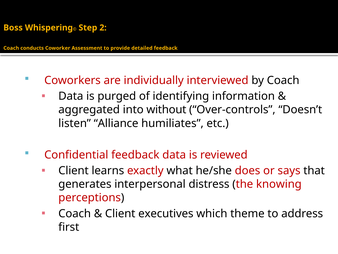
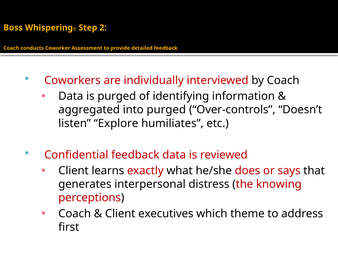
into without: without -> purged
Alliance: Alliance -> Explore
